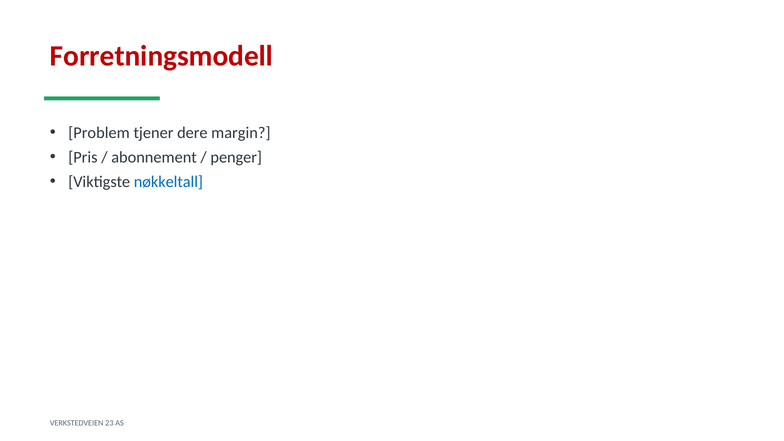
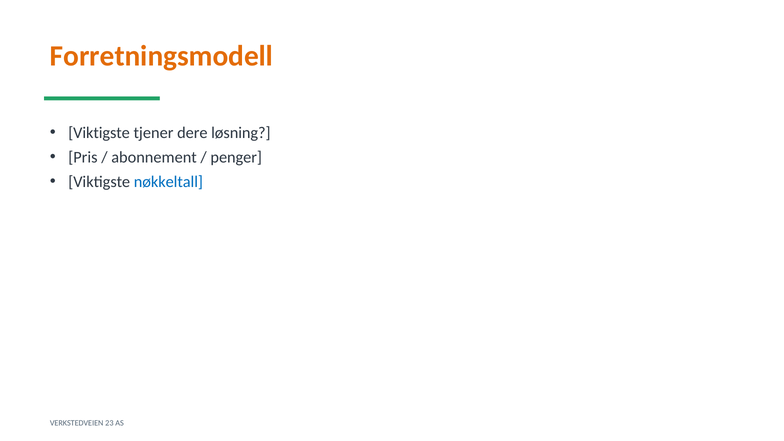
Forretningsmodell colour: red -> orange
Problem at (99, 133): Problem -> Viktigste
margin: margin -> løsning
